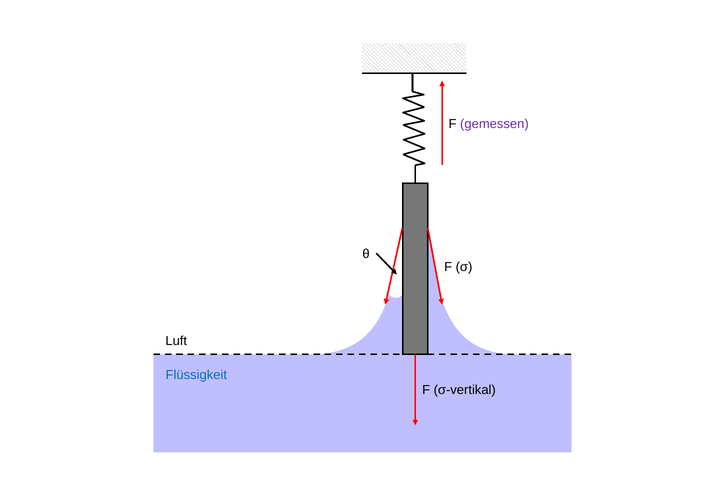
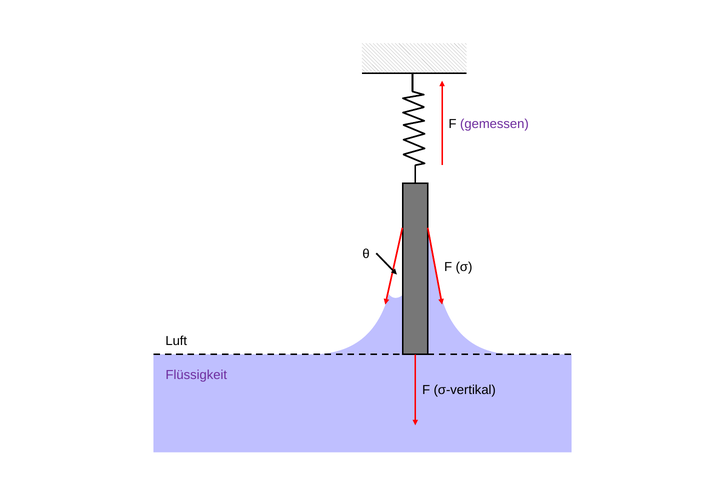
Flüssigkeit colour: blue -> purple
